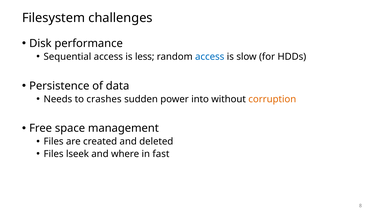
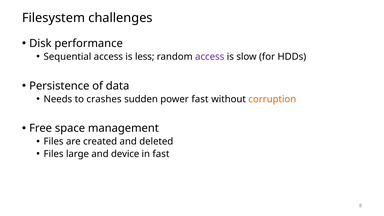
access at (210, 57) colour: blue -> purple
power into: into -> fast
lseek: lseek -> large
where: where -> device
